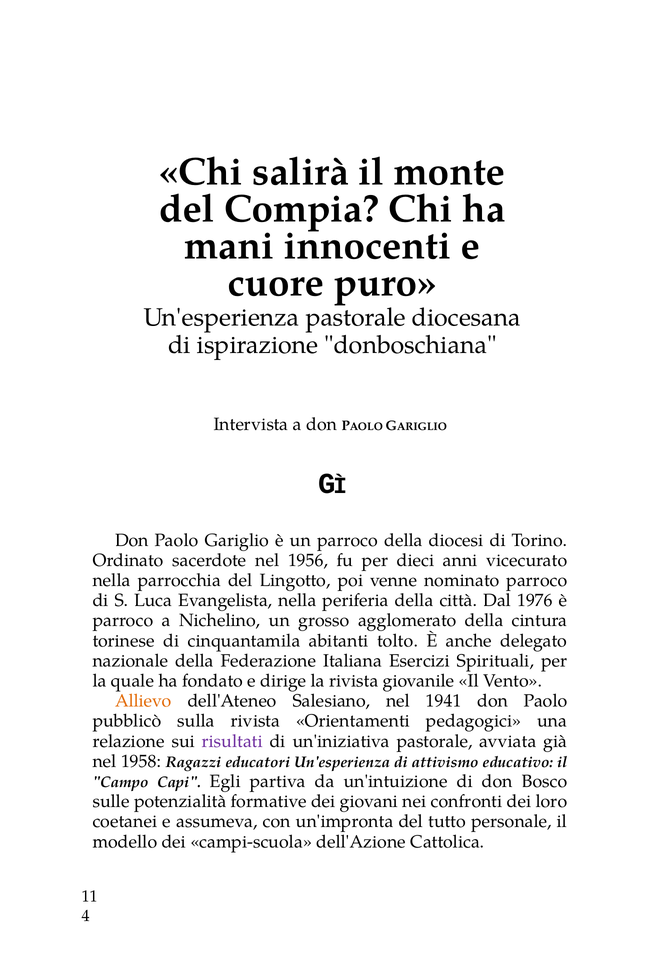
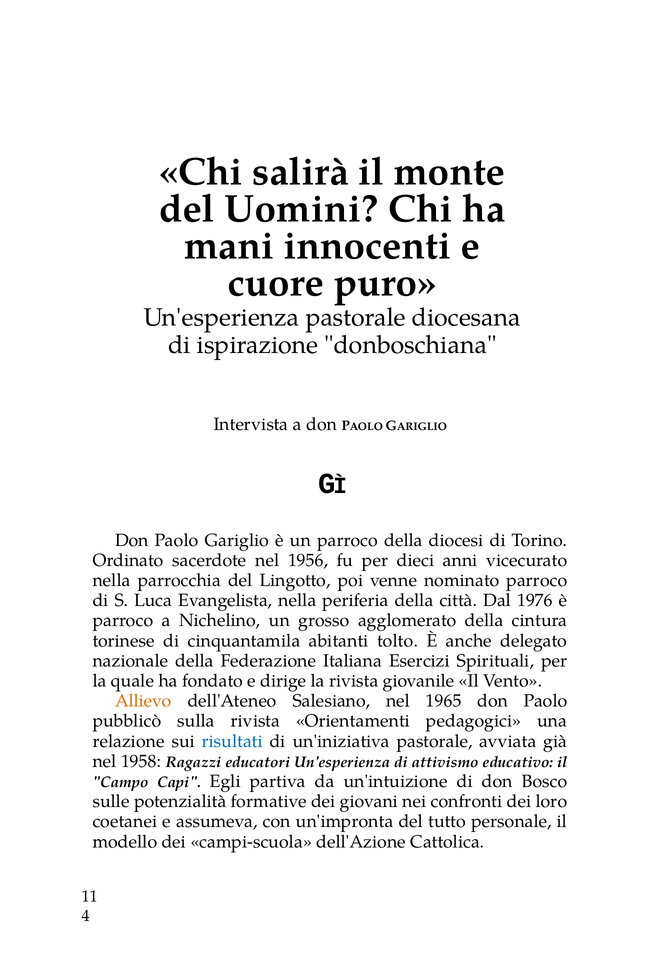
Compia: Compia -> Uomini
1941: 1941 -> 1965
risultati colour: purple -> blue
